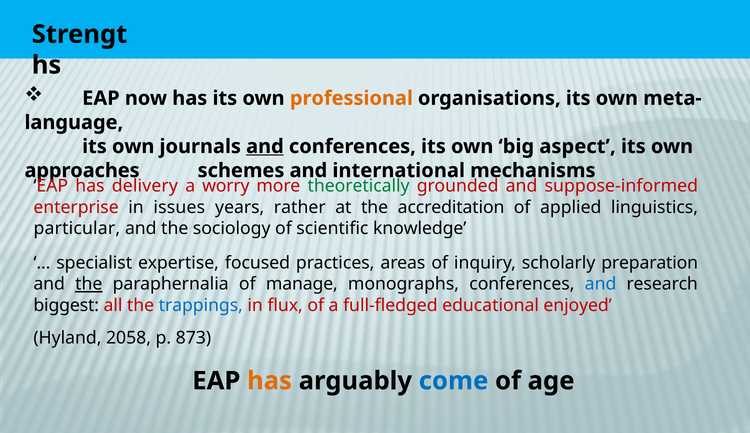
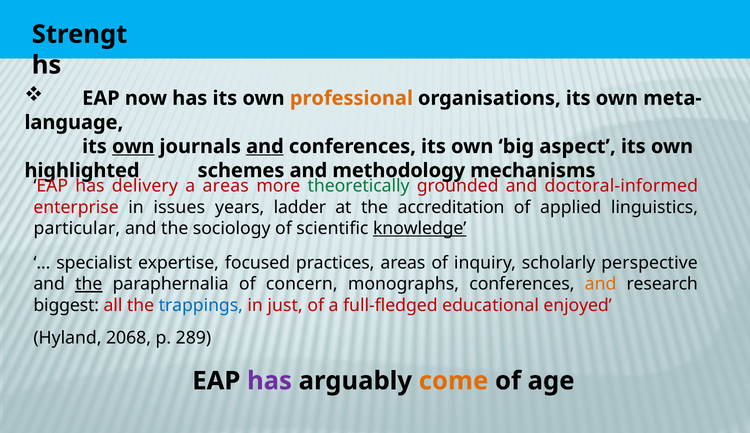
own at (133, 146) underline: none -> present
approaches: approaches -> highlighted
international: international -> methodology
a worry: worry -> areas
suppose-informed: suppose-informed -> doctoral-informed
rather: rather -> ladder
knowledge underline: none -> present
preparation: preparation -> perspective
manage: manage -> concern
and at (601, 284) colour: blue -> orange
flux: flux -> just
2058: 2058 -> 2068
873: 873 -> 289
has at (269, 381) colour: orange -> purple
come colour: blue -> orange
